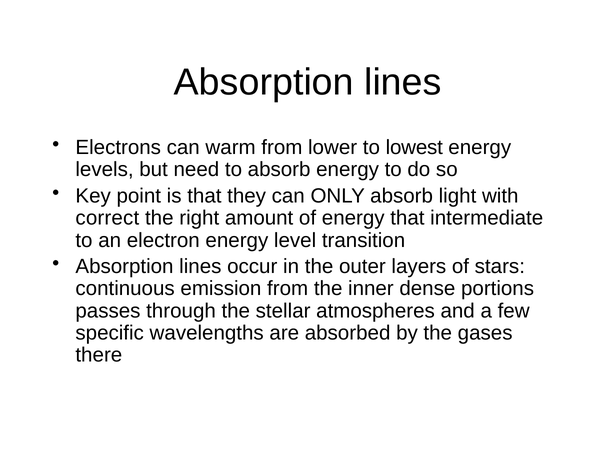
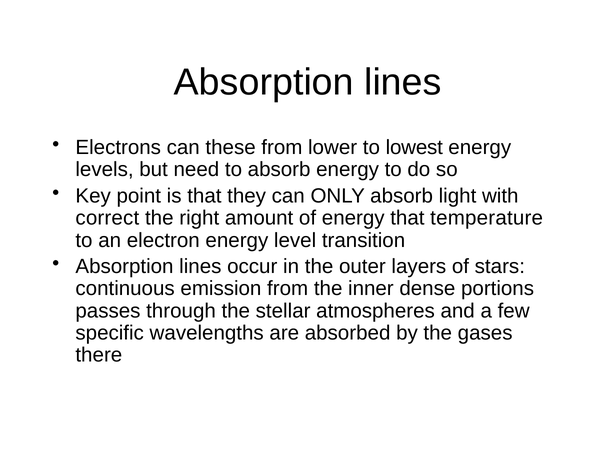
warm: warm -> these
intermediate: intermediate -> temperature
